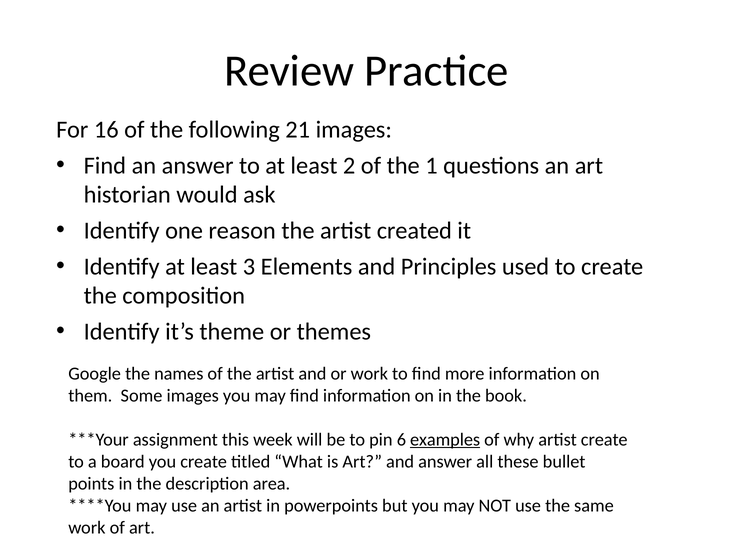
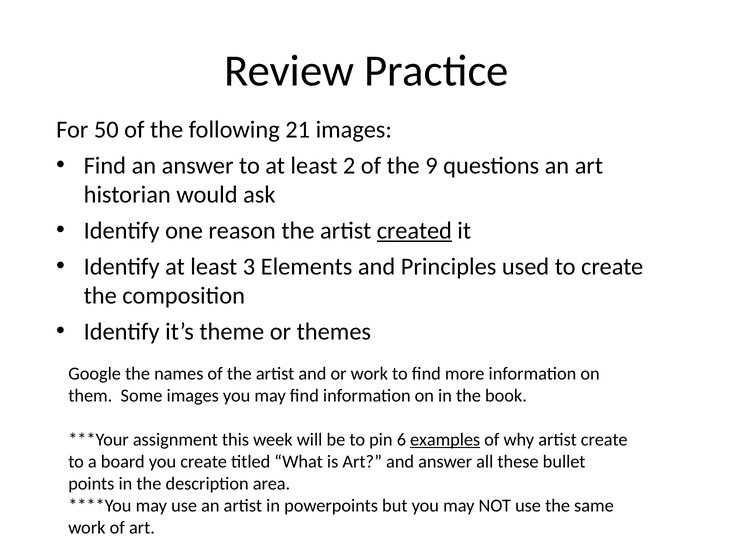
16: 16 -> 50
1: 1 -> 9
created underline: none -> present
